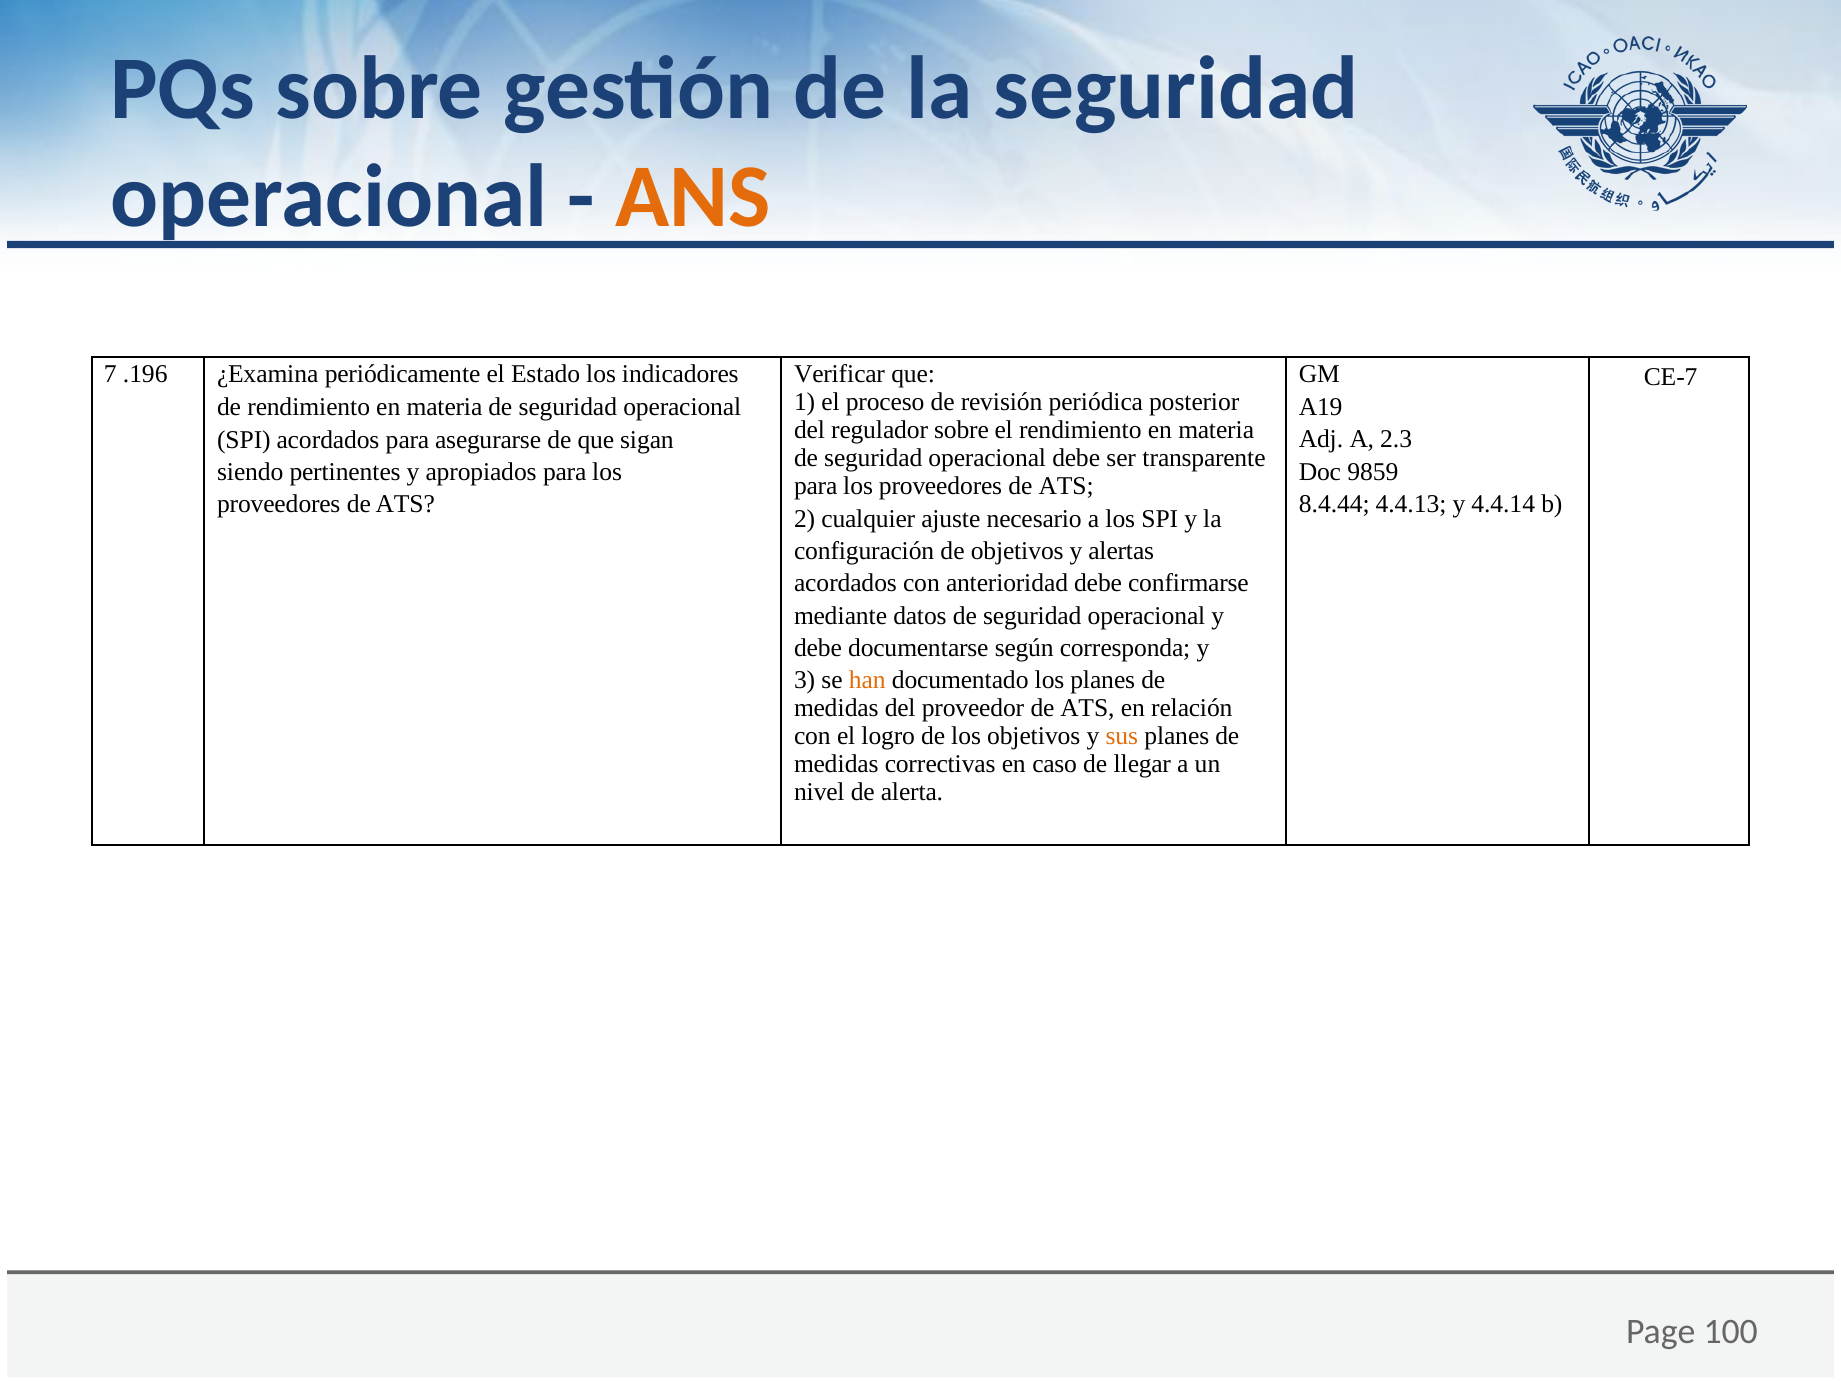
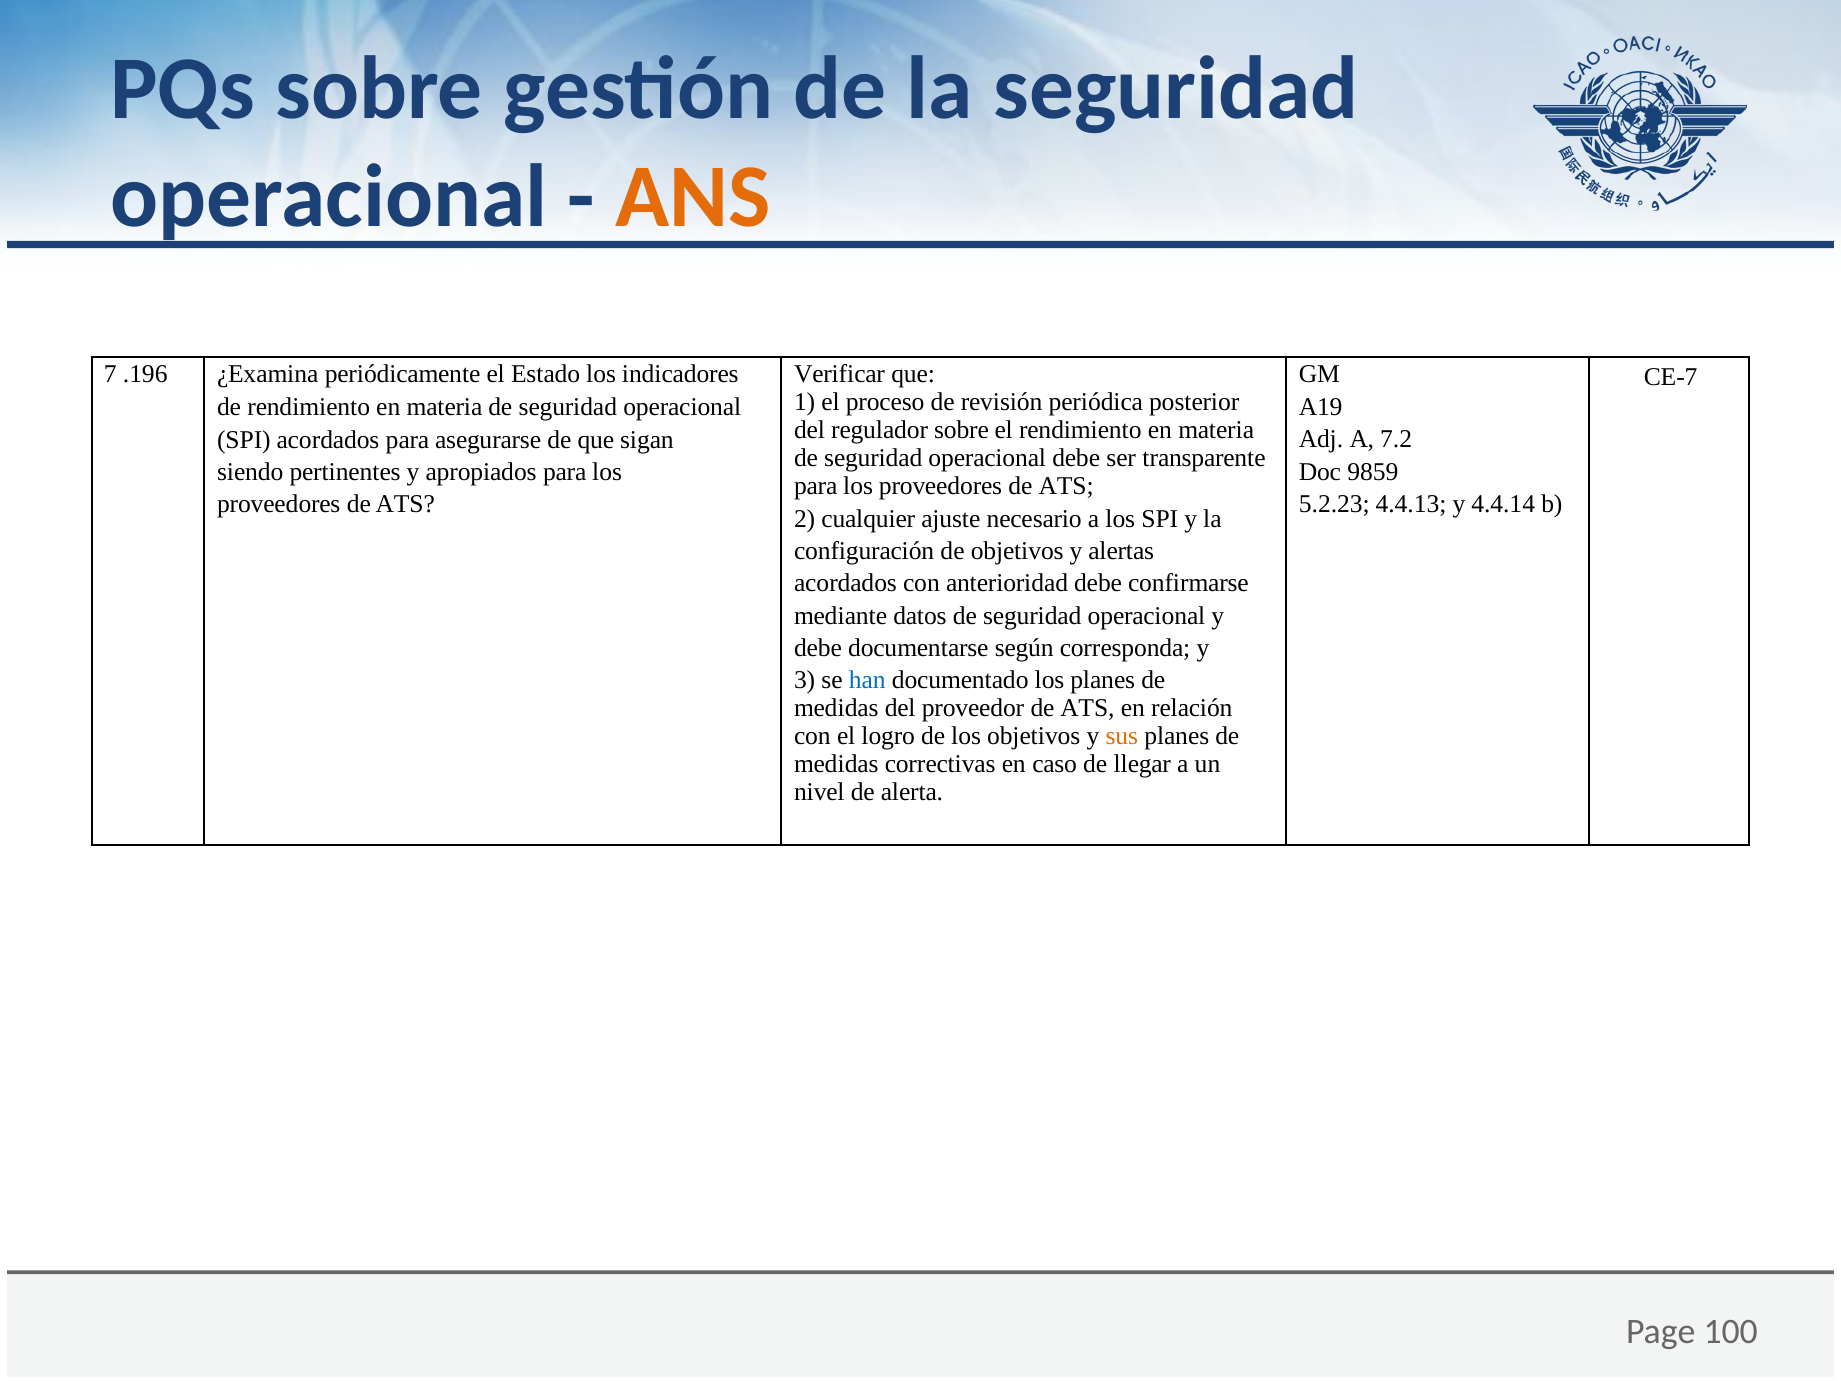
2.3: 2.3 -> 7.2
8.4.44: 8.4.44 -> 5.2.23
han colour: orange -> blue
